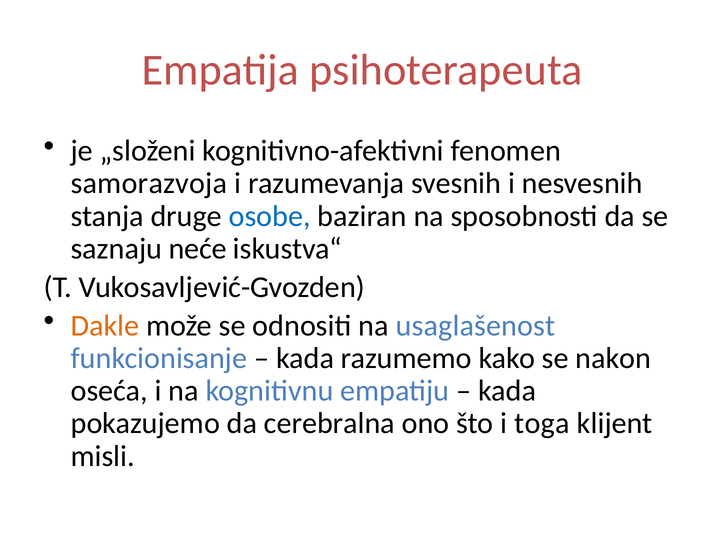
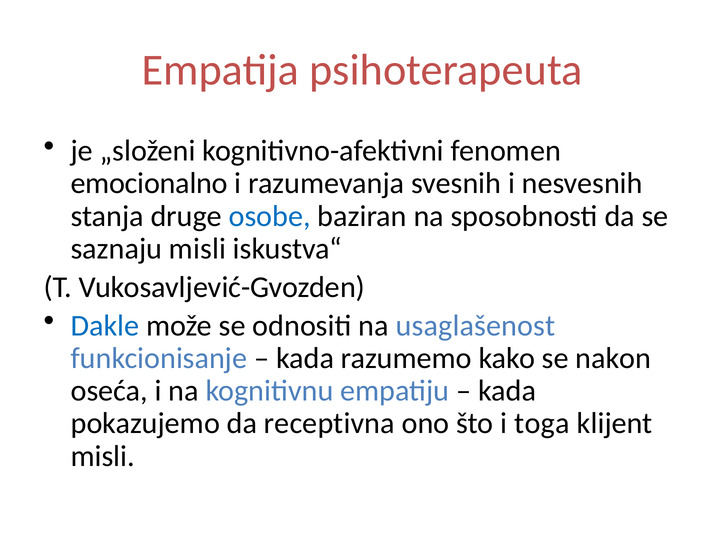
samorazvoja: samorazvoja -> emocionalno
saznaju neće: neće -> misli
Dakle colour: orange -> blue
cerebralna: cerebralna -> receptivna
